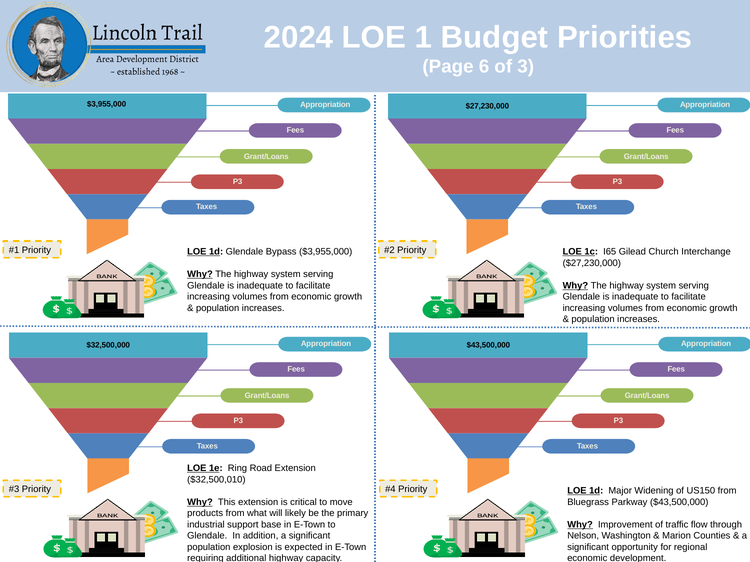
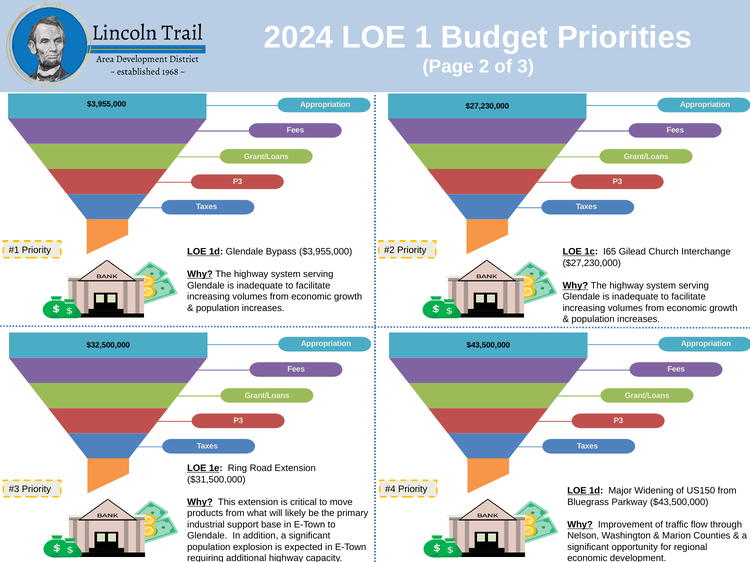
6: 6 -> 2
$32,500,010: $32,500,010 -> $31,500,000
